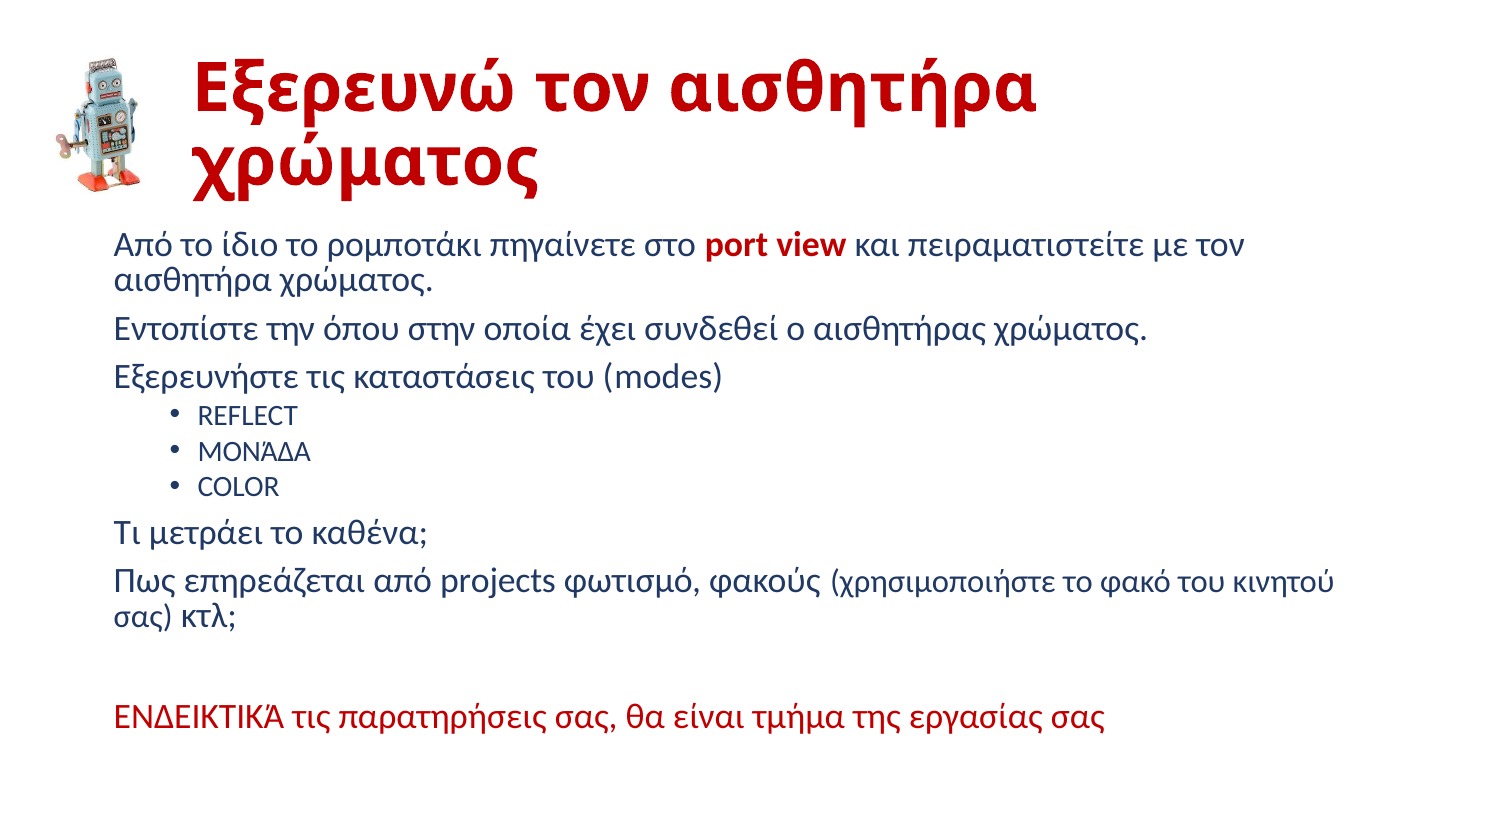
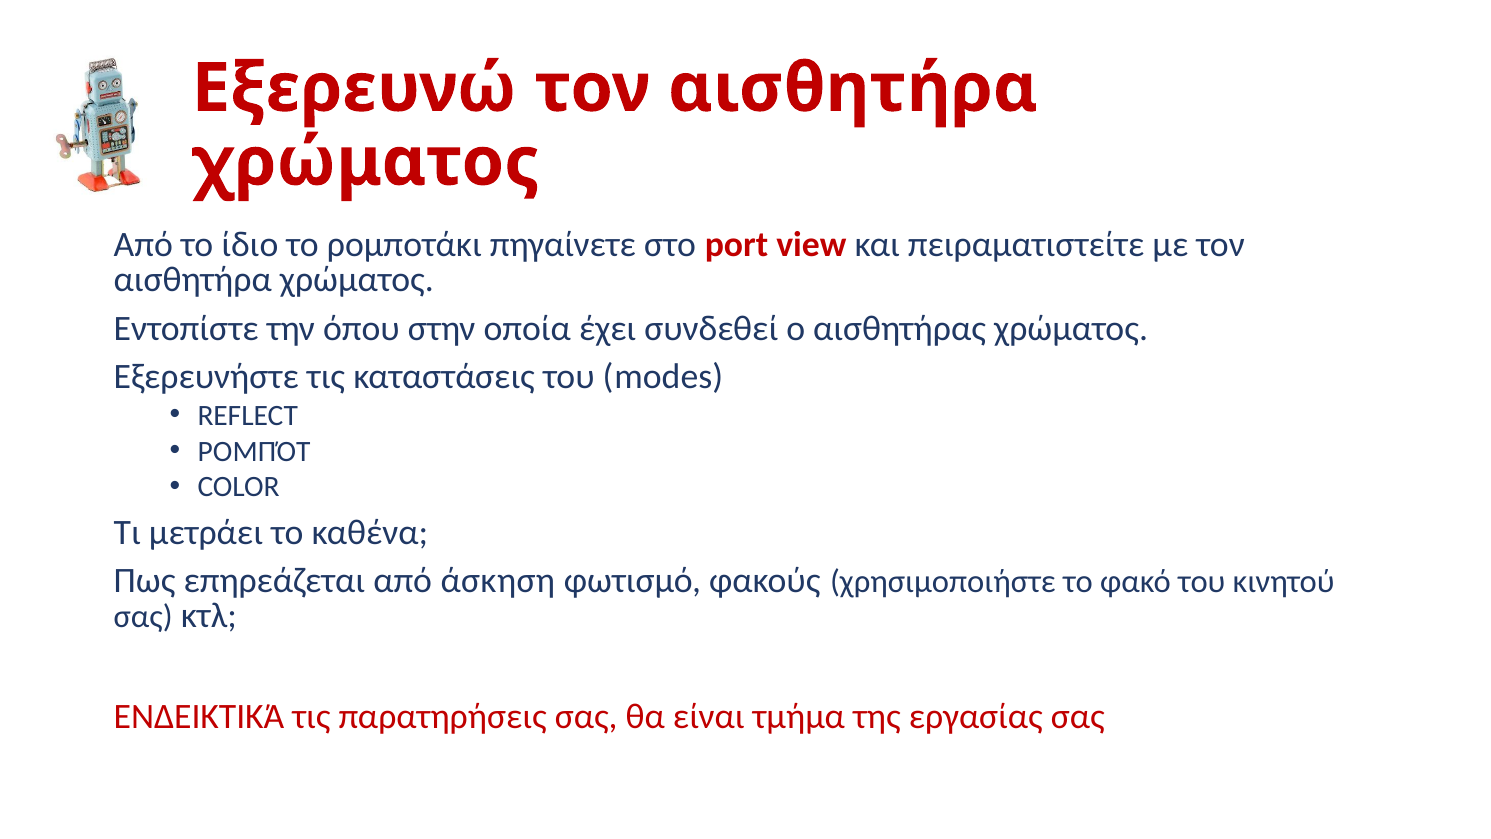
ΜΟΝΆΔΑ: ΜΟΝΆΔΑ -> ΡΟΜΠΌΤ
projects: projects -> άσκηση
